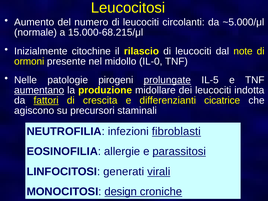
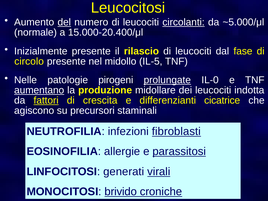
del underline: none -> present
circolanti underline: none -> present
15.000-68.215/μl: 15.000-68.215/μl -> 15.000-20.400/μl
Inizialmente citochine: citochine -> presente
note: note -> fase
ormoni: ormoni -> circolo
IL-0: IL-0 -> IL-5
IL-5: IL-5 -> IL-0
design: design -> brivido
